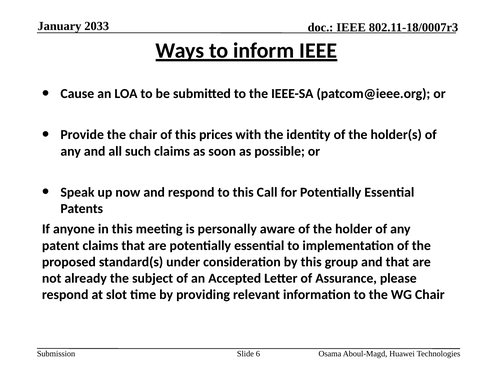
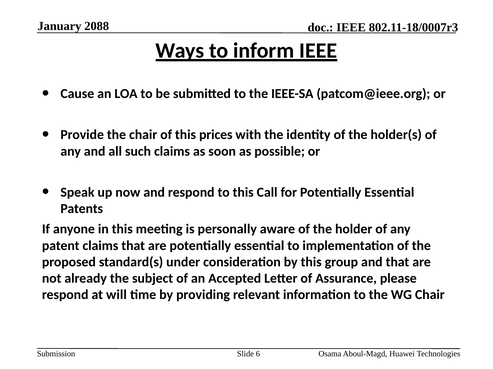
2033: 2033 -> 2088
slot: slot -> will
